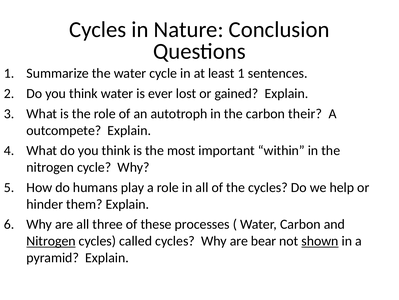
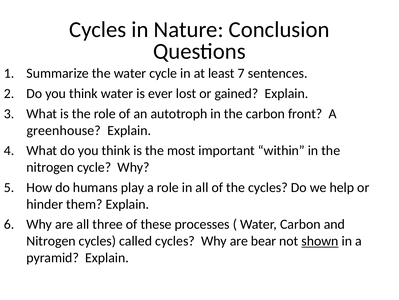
least 1: 1 -> 7
their: their -> front
outcompete: outcompete -> greenhouse
Nitrogen at (51, 240) underline: present -> none
